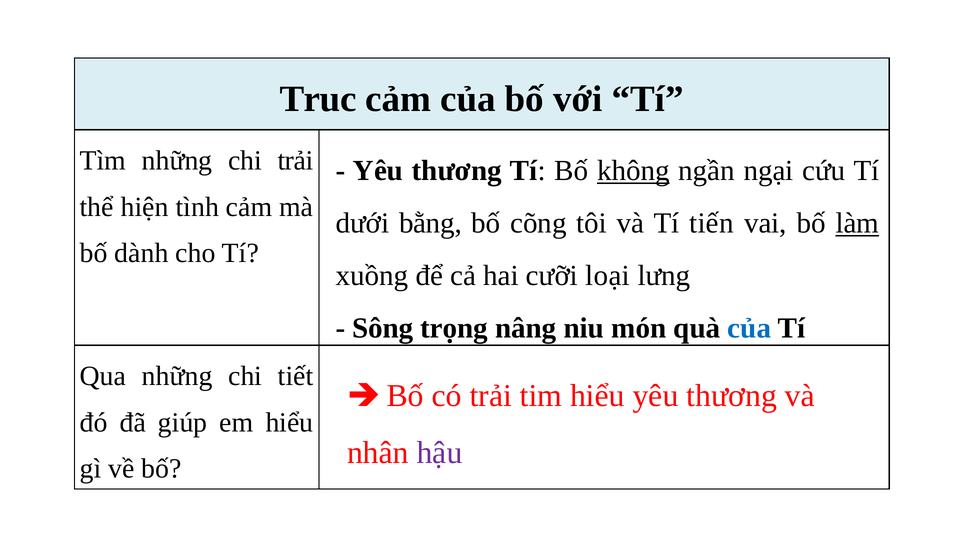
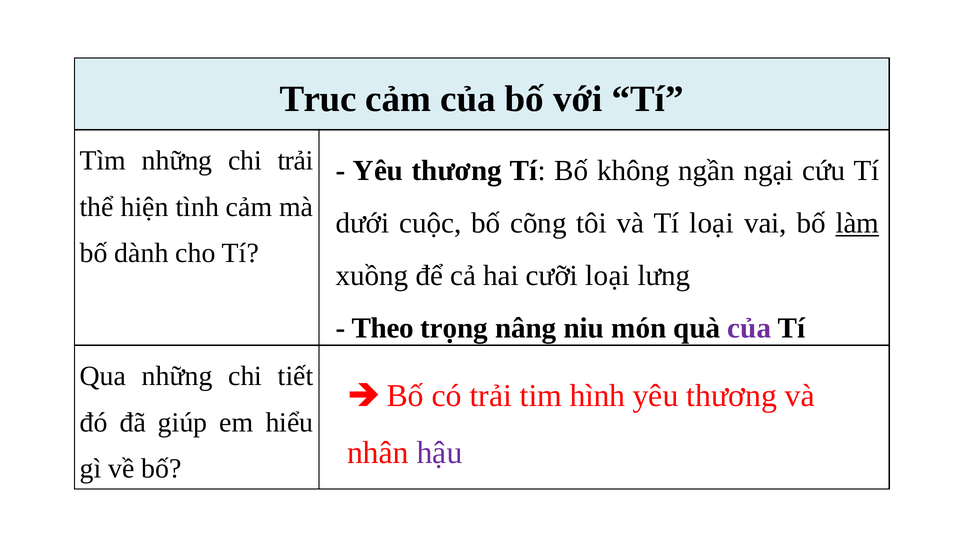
không underline: present -> none
bằng: bằng -> cuộc
Tí tiến: tiến -> loại
Sông: Sông -> Theo
của at (749, 328) colour: blue -> purple
tim hiểu: hiểu -> hình
